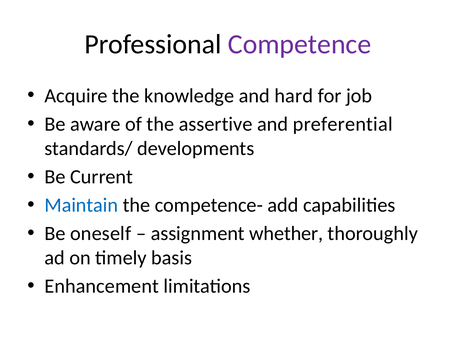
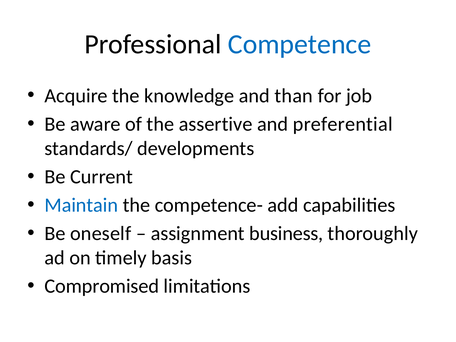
Competence colour: purple -> blue
hard: hard -> than
whether: whether -> business
Enhancement: Enhancement -> Compromised
